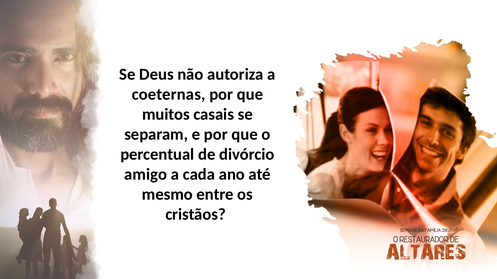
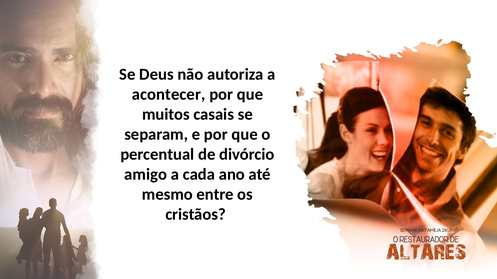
coeternas: coeternas -> acontecer
